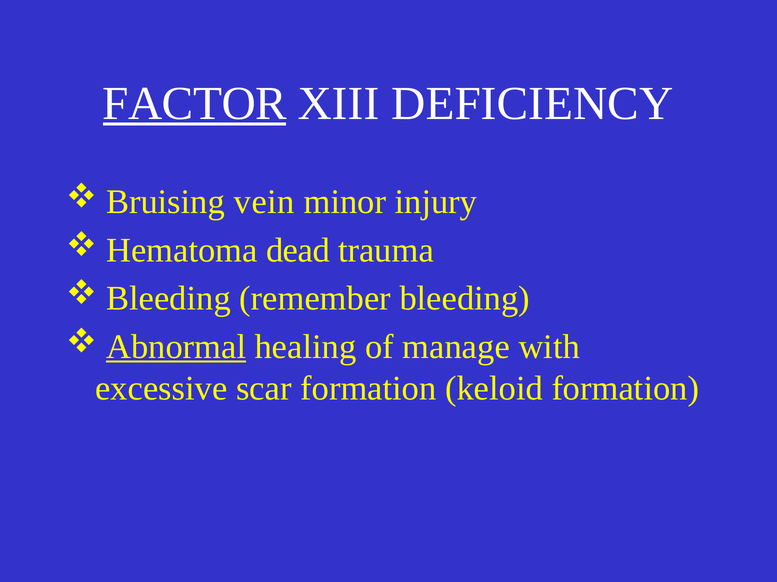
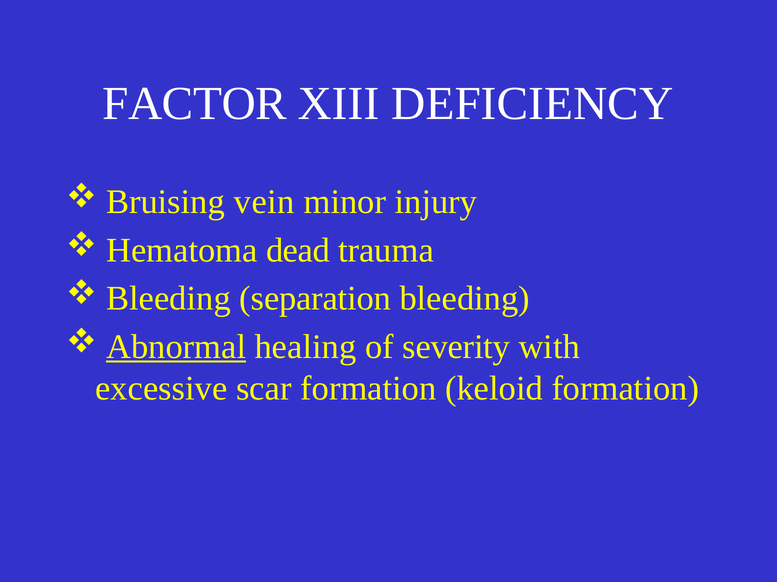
FACTOR underline: present -> none
remember: remember -> separation
manage: manage -> severity
